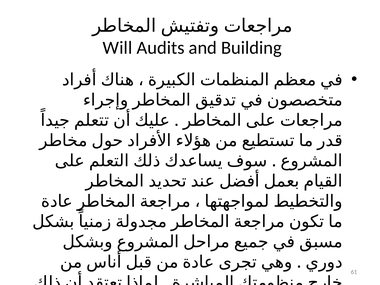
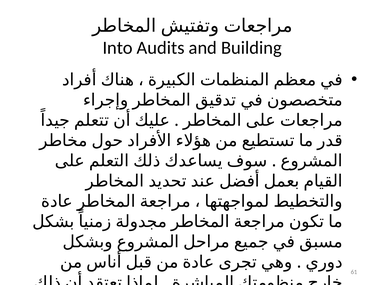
Will: Will -> Into
